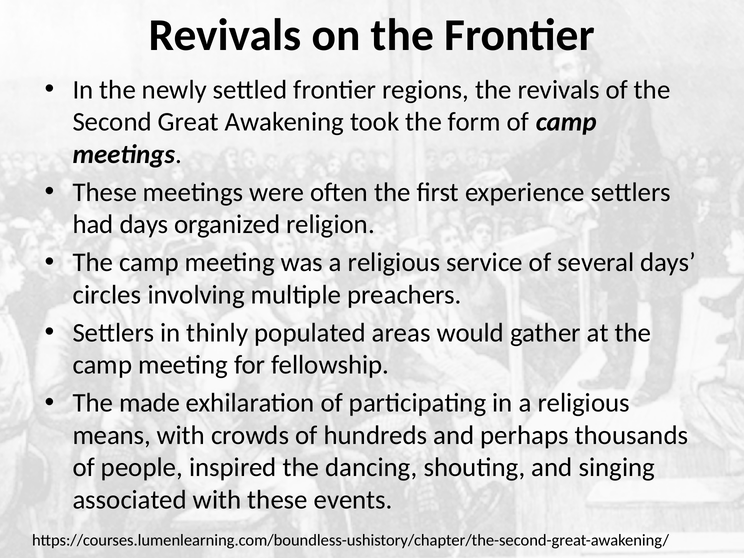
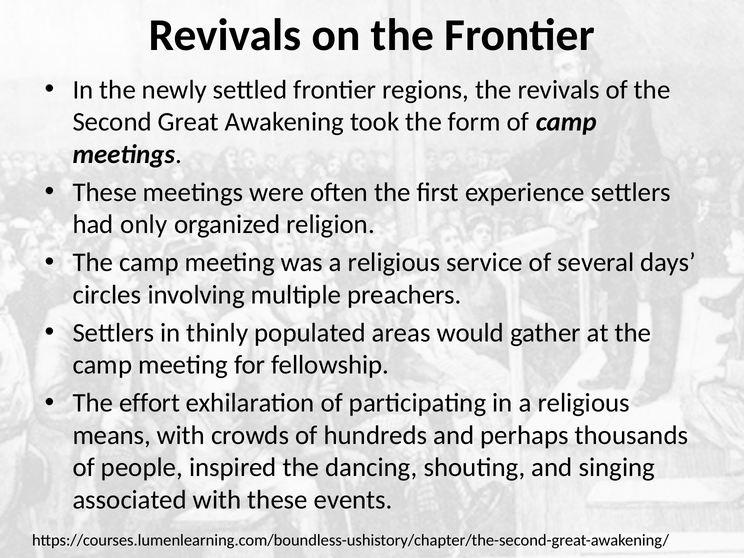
had days: days -> only
made: made -> effort
